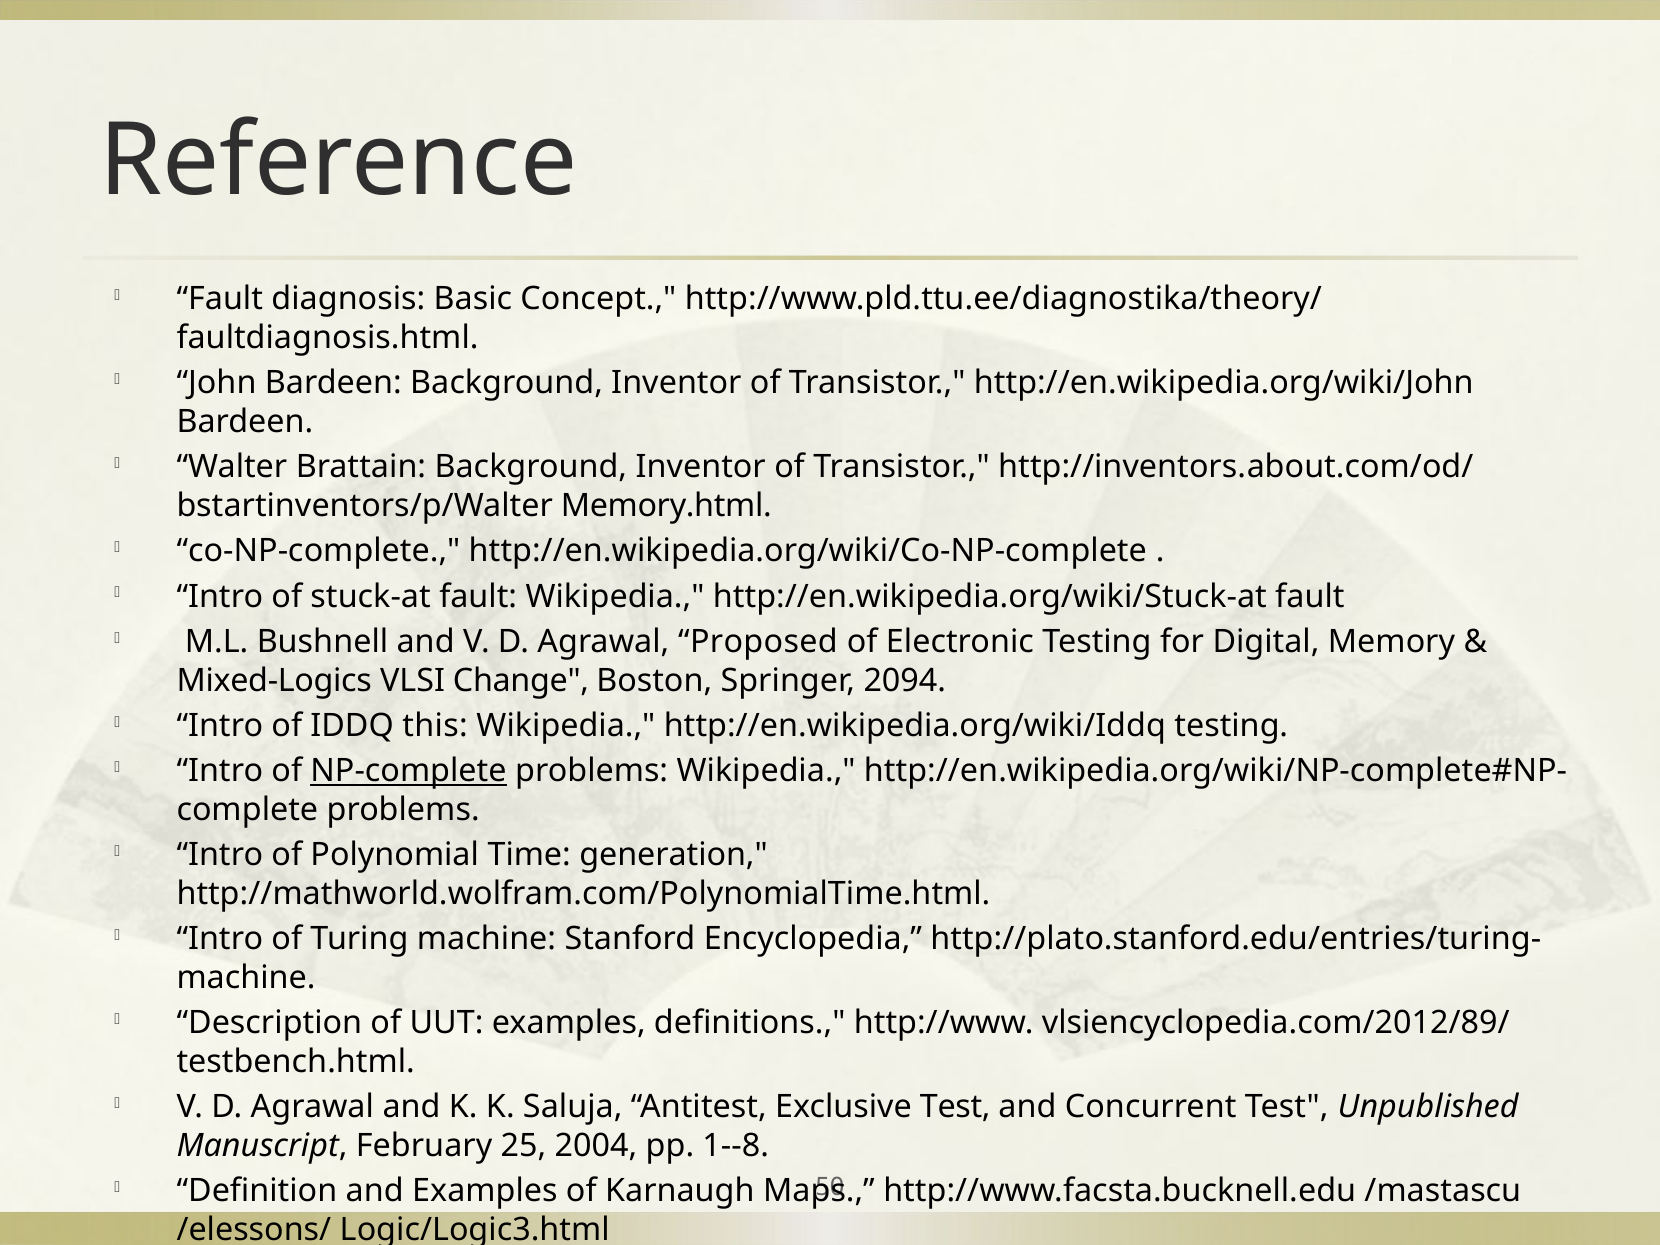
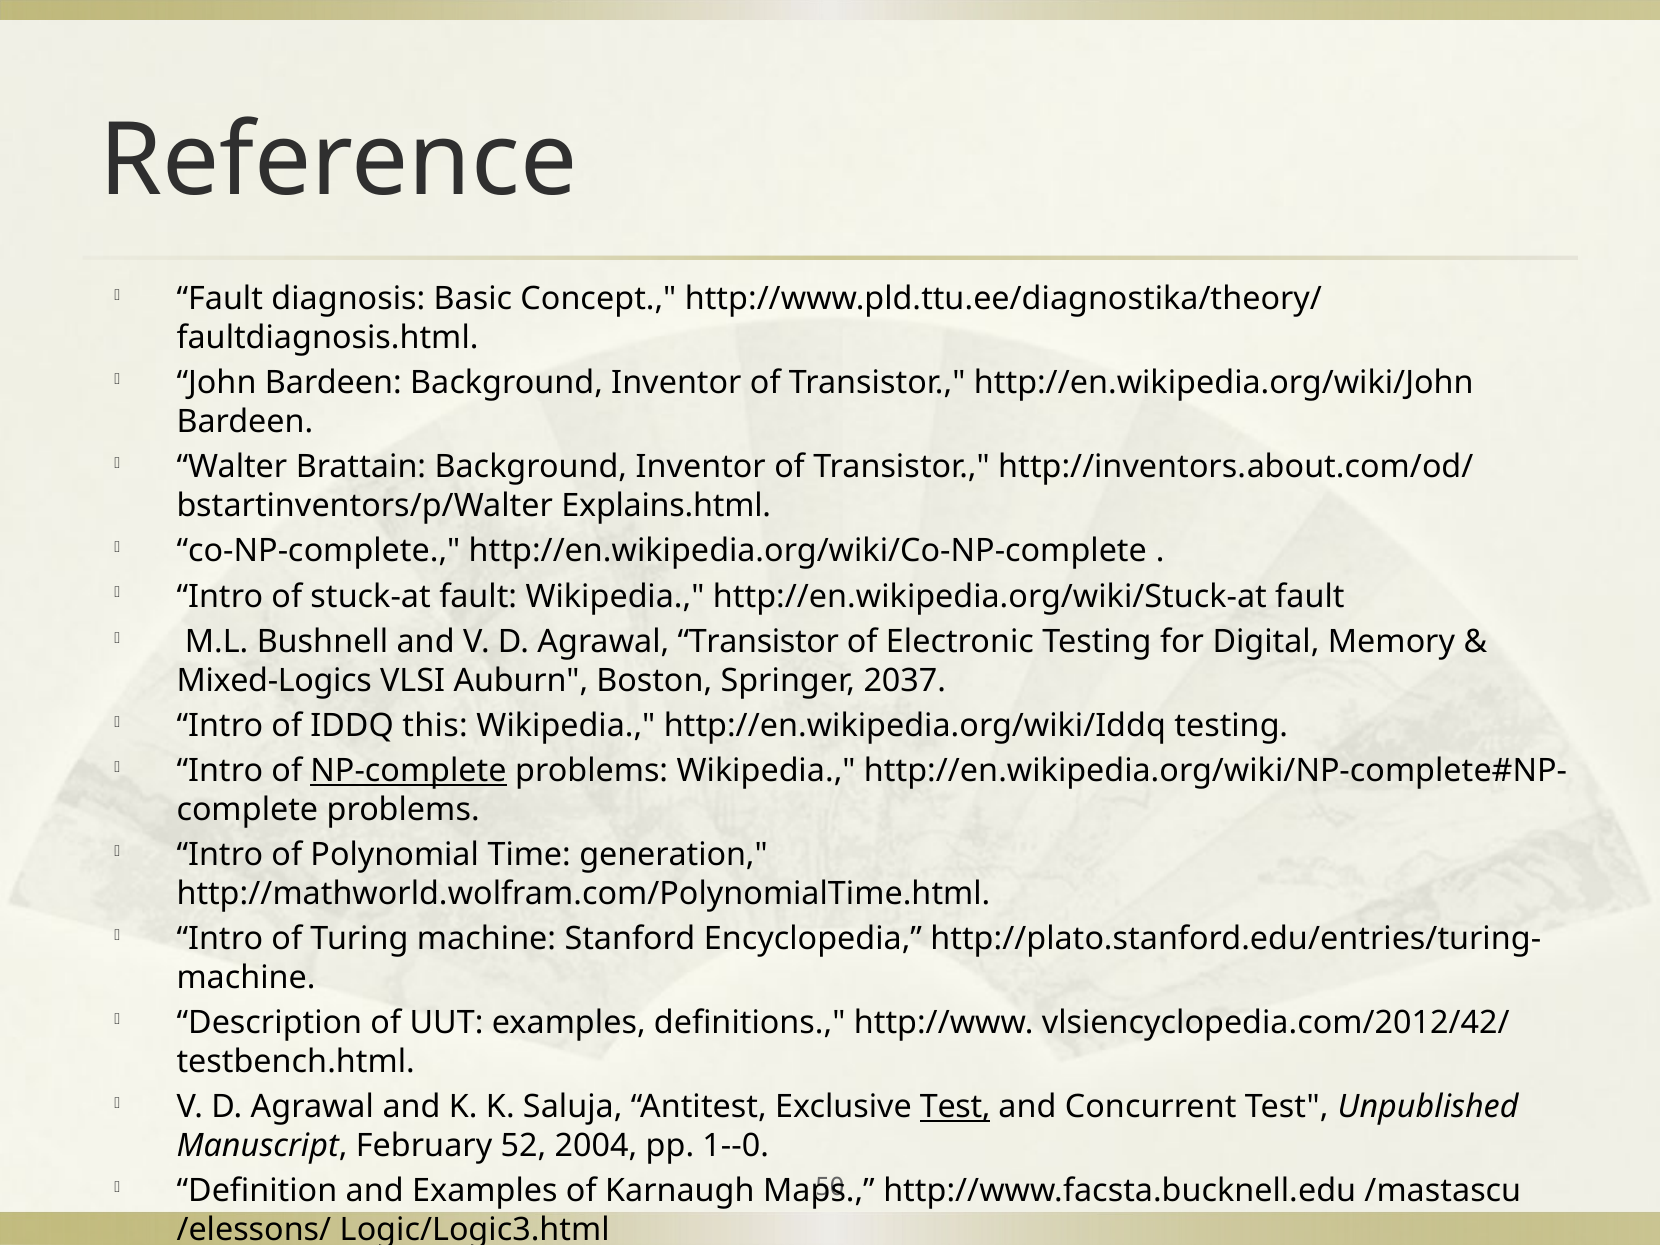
Memory.html: Memory.html -> Explains.html
Agrawal Proposed: Proposed -> Transistor
Change: Change -> Auburn
2094: 2094 -> 2037
vlsiencyclopedia.com/2012/89/: vlsiencyclopedia.com/2012/89/ -> vlsiencyclopedia.com/2012/42/
Test at (955, 1107) underline: none -> present
25: 25 -> 52
1--8: 1--8 -> 1--0
